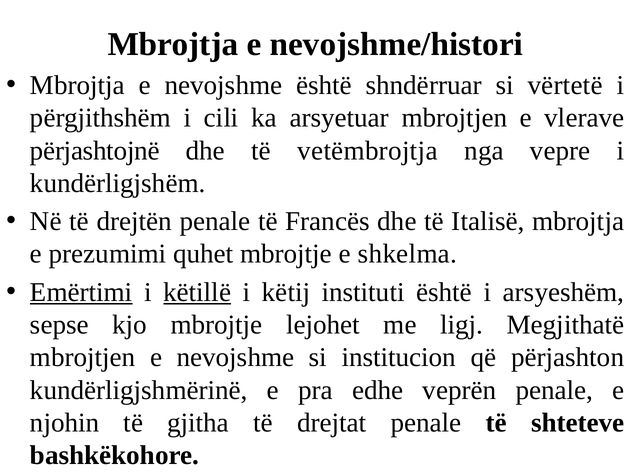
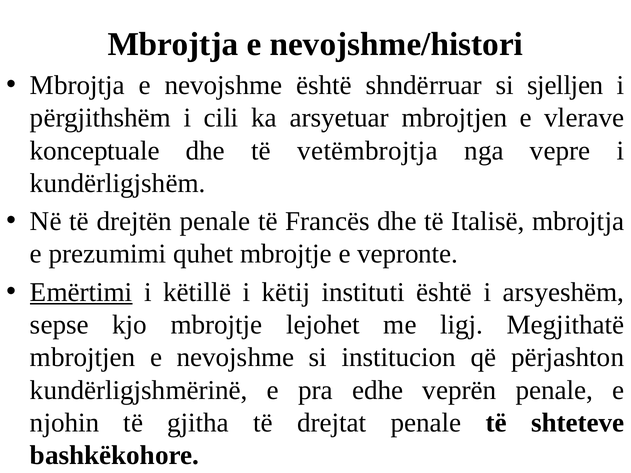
vërtetë: vërtetë -> sjelljen
përjashtojnë: përjashtojnë -> konceptuale
shkelma: shkelma -> vepronte
këtillë underline: present -> none
